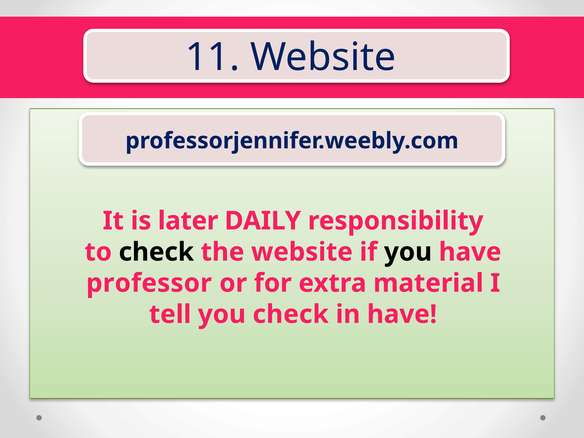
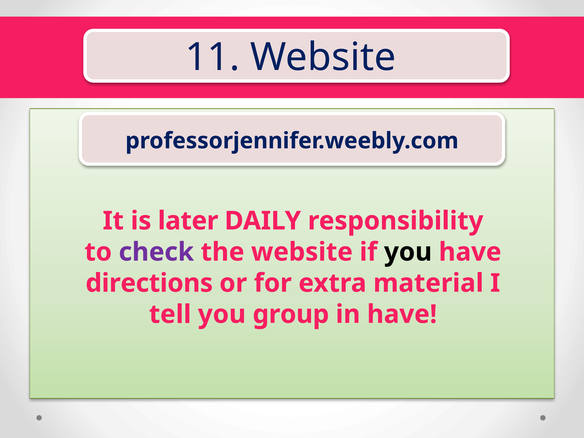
check at (156, 252) colour: black -> purple
professor: professor -> directions
you check: check -> group
